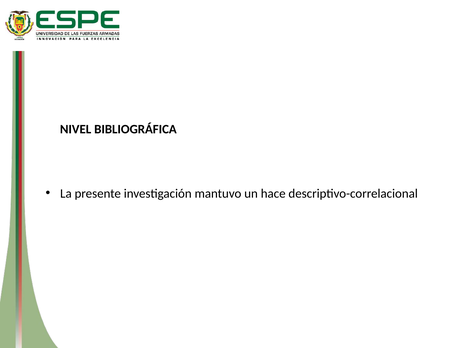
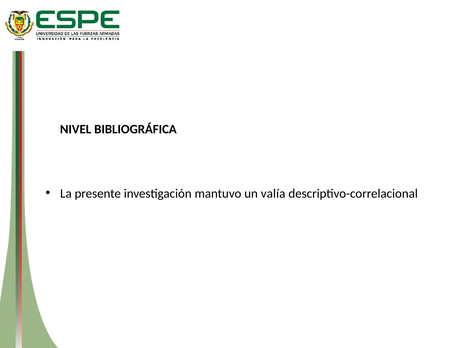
hace: hace -> valía
